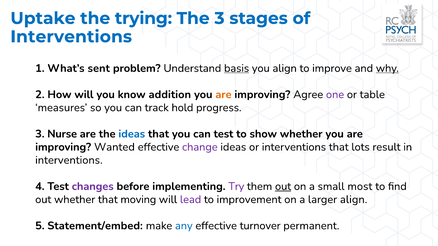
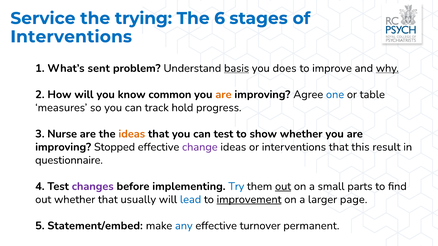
Uptake: Uptake -> Service
The 3: 3 -> 6
you align: align -> does
addition: addition -> common
one colour: purple -> blue
ideas at (132, 134) colour: blue -> orange
Wanted: Wanted -> Stopped
lots: lots -> this
interventions at (69, 160): interventions -> questionnaire
Try colour: purple -> blue
most: most -> parts
moving: moving -> usually
lead colour: purple -> blue
improvement underline: none -> present
larger align: align -> page
